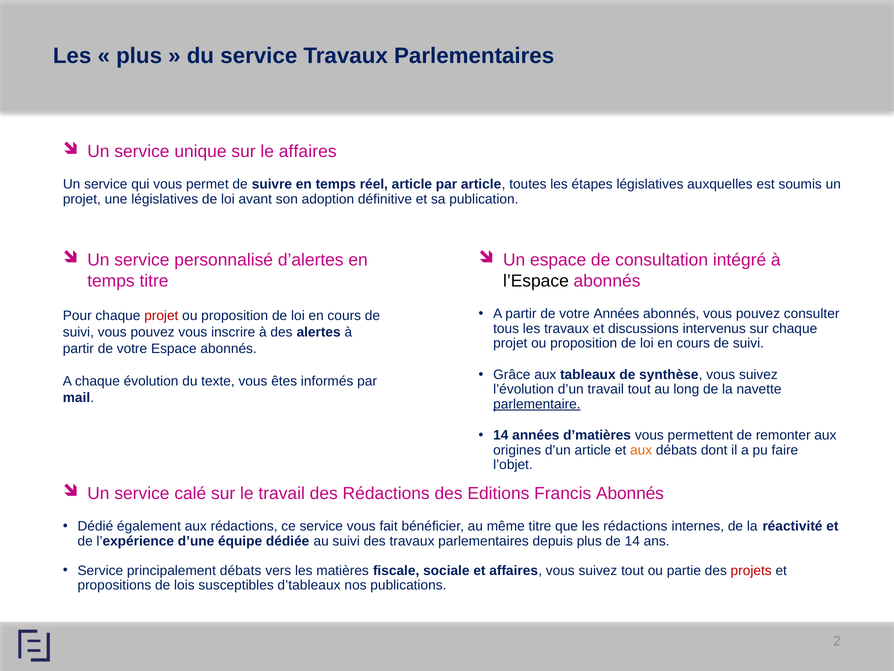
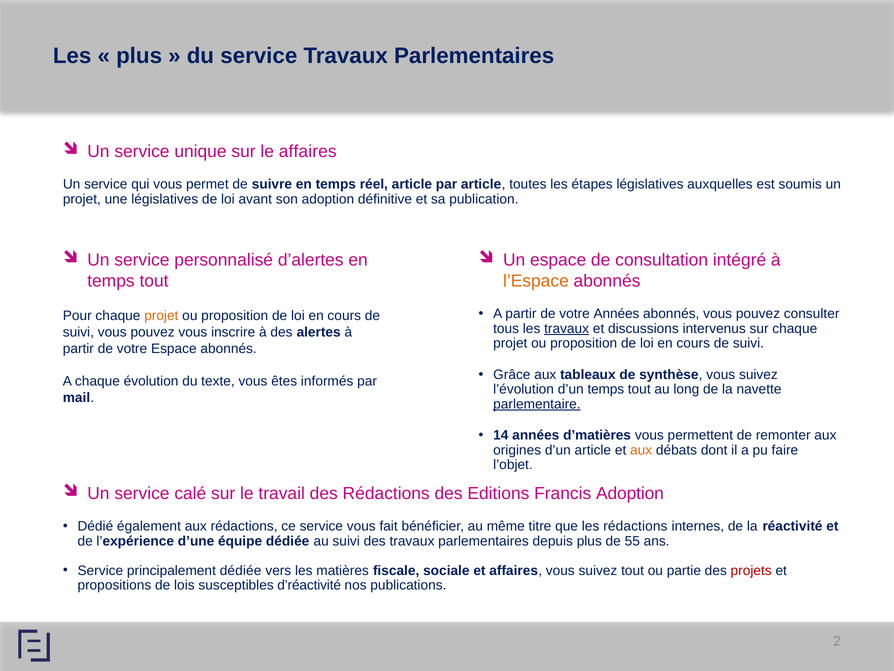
titre at (154, 281): titre -> tout
l’Espace colour: black -> orange
projet at (161, 315) colour: red -> orange
travaux at (567, 328) underline: none -> present
d’un travail: travail -> temps
Francis Abonnés: Abonnés -> Adoption
de 14: 14 -> 55
principalement débats: débats -> dédiée
d’tableaux: d’tableaux -> d’réactivité
